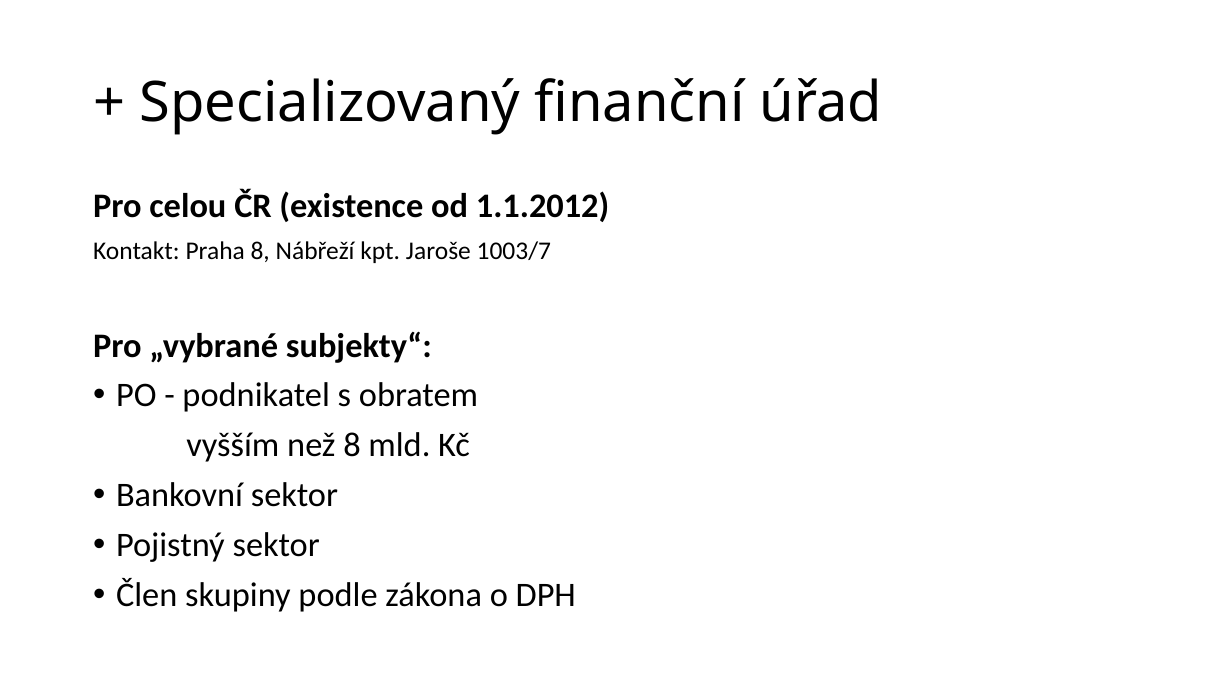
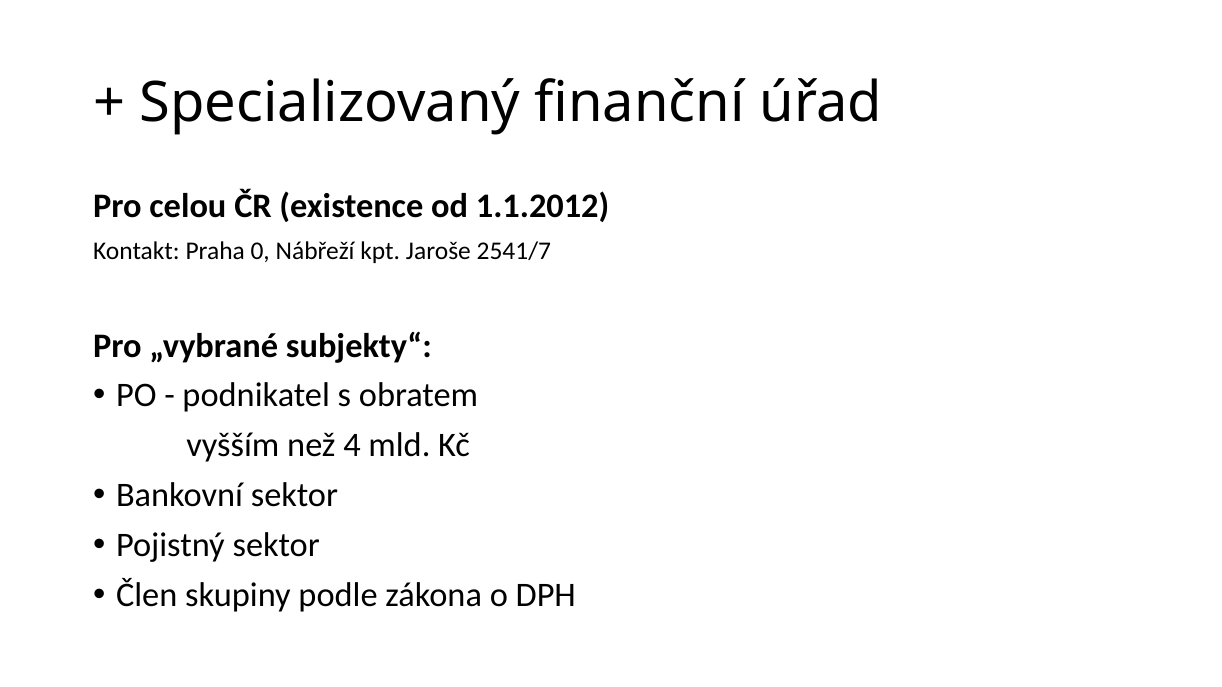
Praha 8: 8 -> 0
1003/7: 1003/7 -> 2541/7
než 8: 8 -> 4
